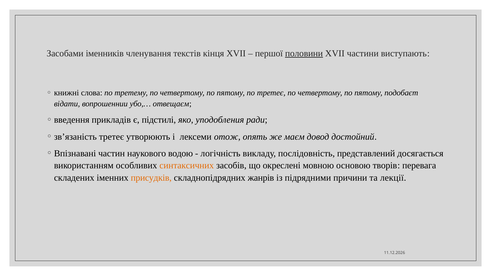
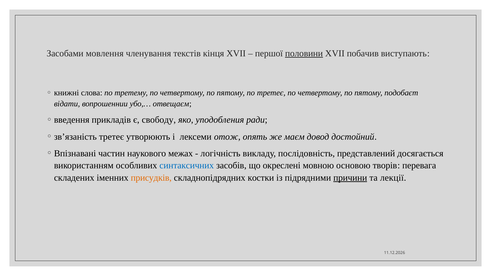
іменників: іменників -> мовлення
частини: частини -> побачив
підстилі: підстилі -> свободу
водою: водою -> межах
синтаксичних colour: orange -> blue
жанрів: жанрів -> костки
причини underline: none -> present
